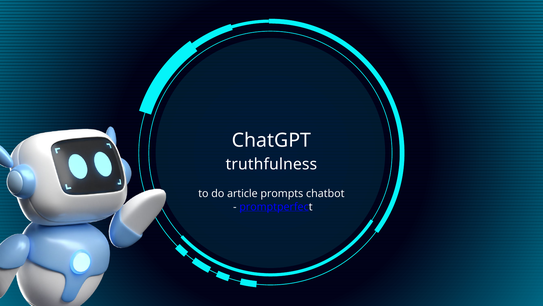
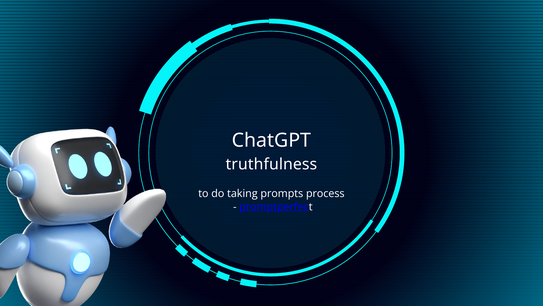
article: article -> taking
chatbot: chatbot -> process
